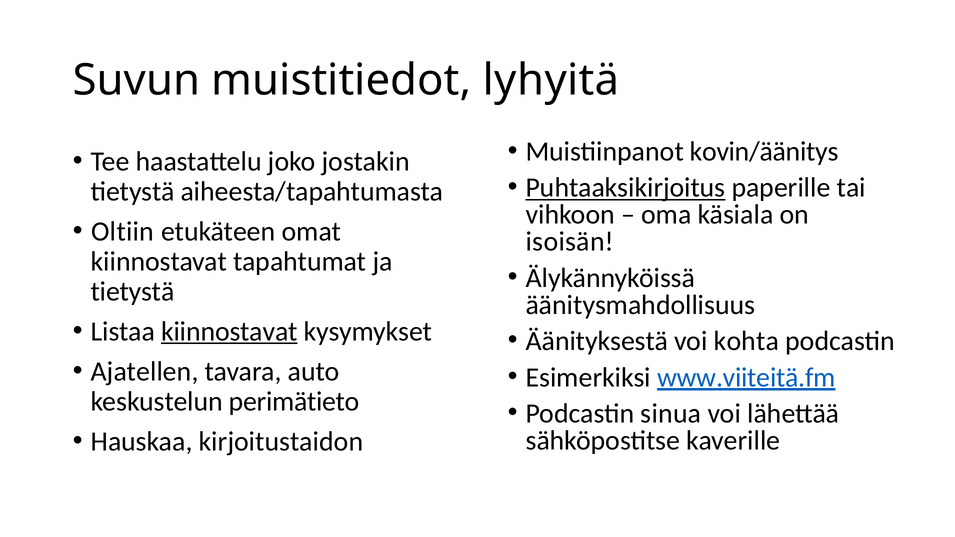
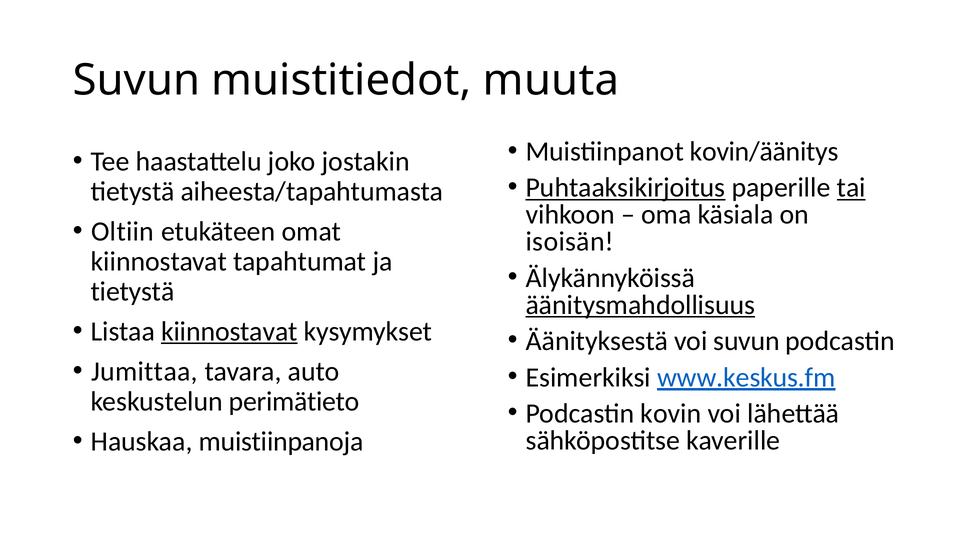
lyhyitä: lyhyitä -> muuta
tai underline: none -> present
äänitysmahdollisuus underline: none -> present
voi kohta: kohta -> suvun
Ajatellen: Ajatellen -> Jumittaa
www.viiteitä.fm: www.viiteitä.fm -> www.keskus.fm
sinua: sinua -> kovin
kirjoitustaidon: kirjoitustaidon -> muistiinpanoja
